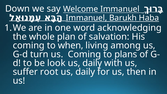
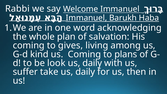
Down: Down -> Rabbi
when: when -> gives
turn: turn -> kind
root: root -> take
